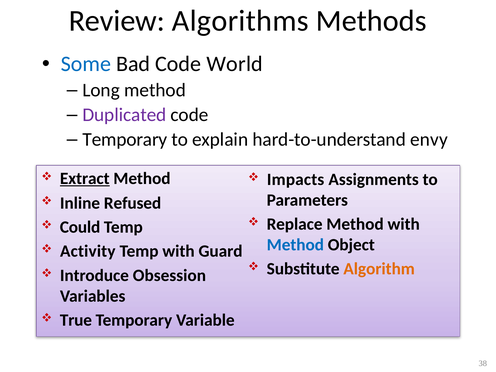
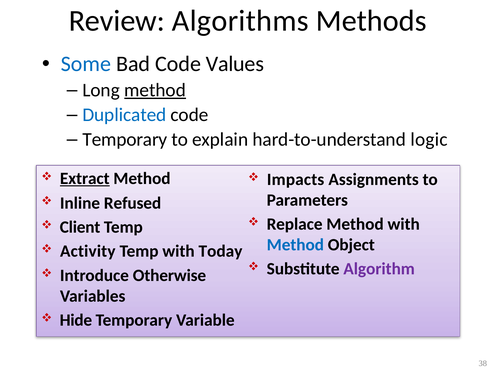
World: World -> Values
method at (155, 90) underline: none -> present
Duplicated colour: purple -> blue
envy: envy -> logic
Could: Could -> Client
Guard: Guard -> Today
Algorithm colour: orange -> purple
Obsession: Obsession -> Otherwise
True: True -> Hide
